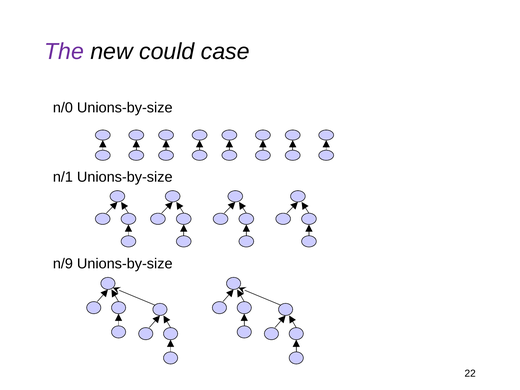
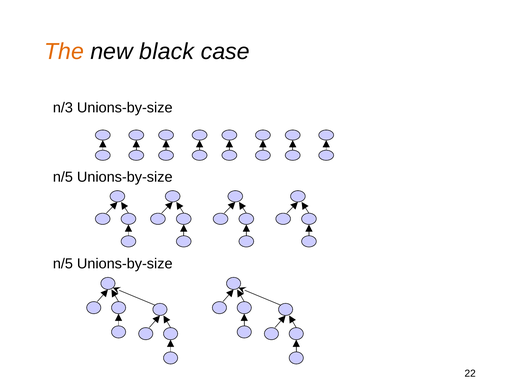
The colour: purple -> orange
could: could -> black
n/0: n/0 -> n/3
n/1 at (63, 177): n/1 -> n/5
n/9 at (63, 264): n/9 -> n/5
